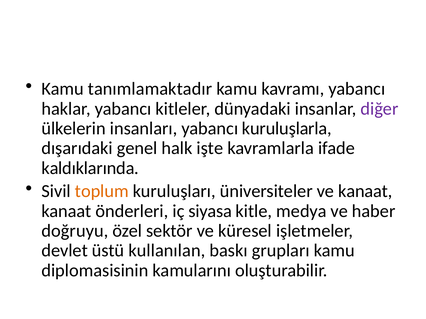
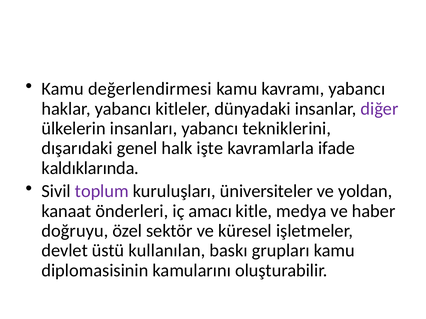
tanımlamaktadır: tanımlamaktadır -> değerlendirmesi
kuruluşlarla: kuruluşlarla -> tekniklerini
toplum colour: orange -> purple
ve kanaat: kanaat -> yoldan
siyasa: siyasa -> amacı
